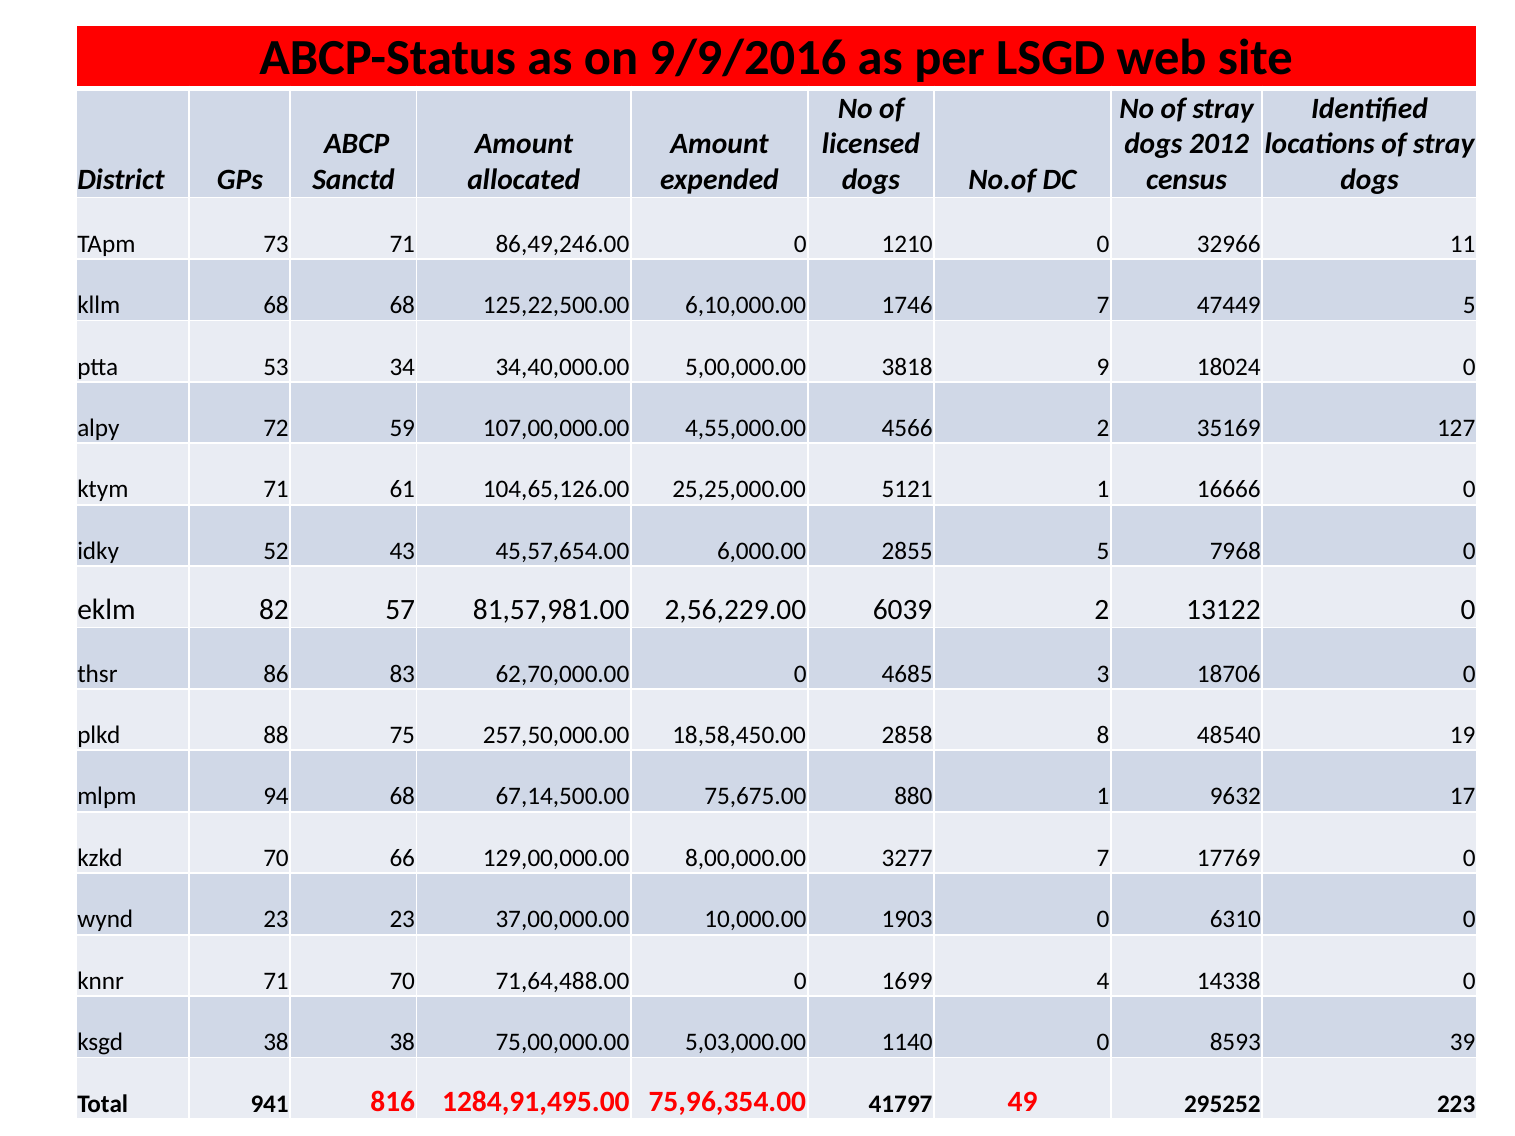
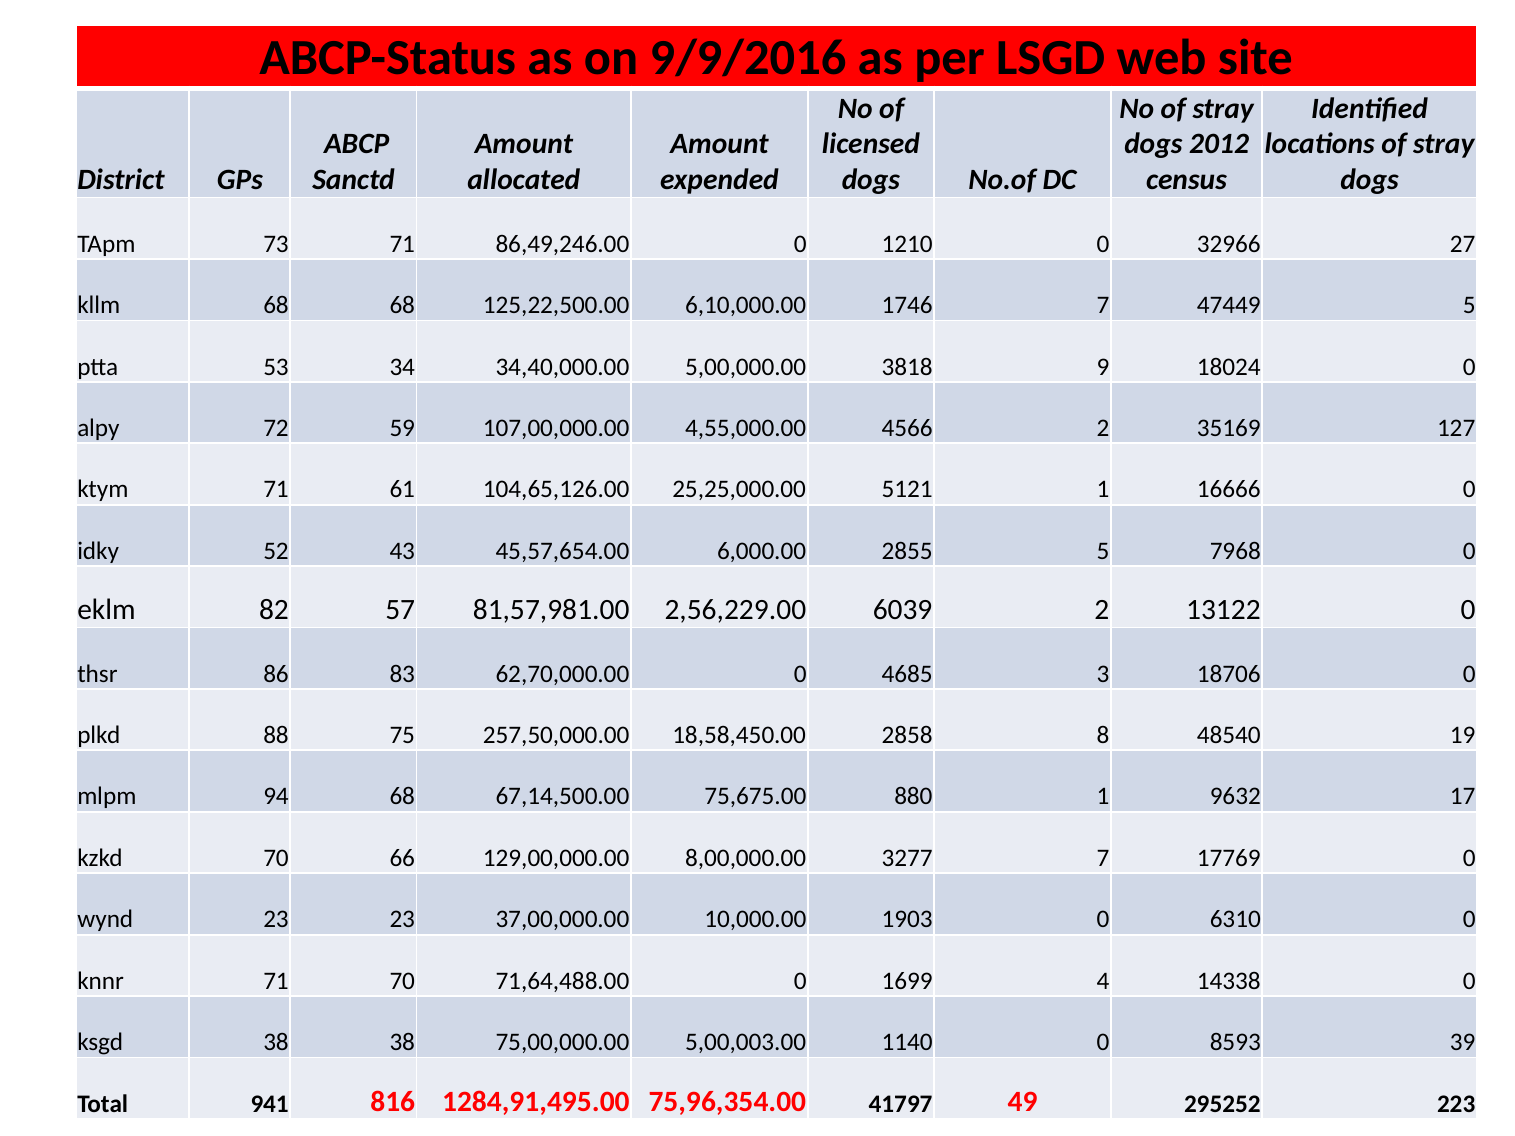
11: 11 -> 27
5,03,000.00: 5,03,000.00 -> 5,00,003.00
